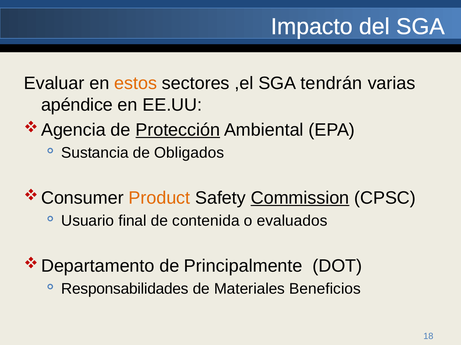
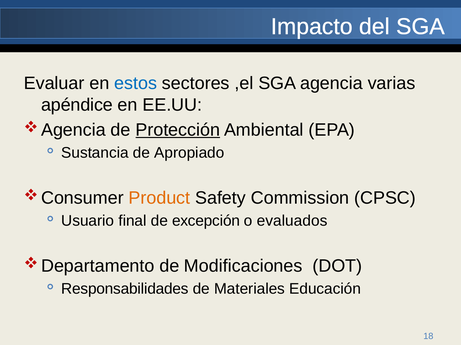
estos colour: orange -> blue
tendrán: tendrán -> agencia
Obligados: Obligados -> Apropiado
Commission underline: present -> none
contenida: contenida -> excepción
Principalmente: Principalmente -> Modificaciones
Beneficios: Beneficios -> Educación
